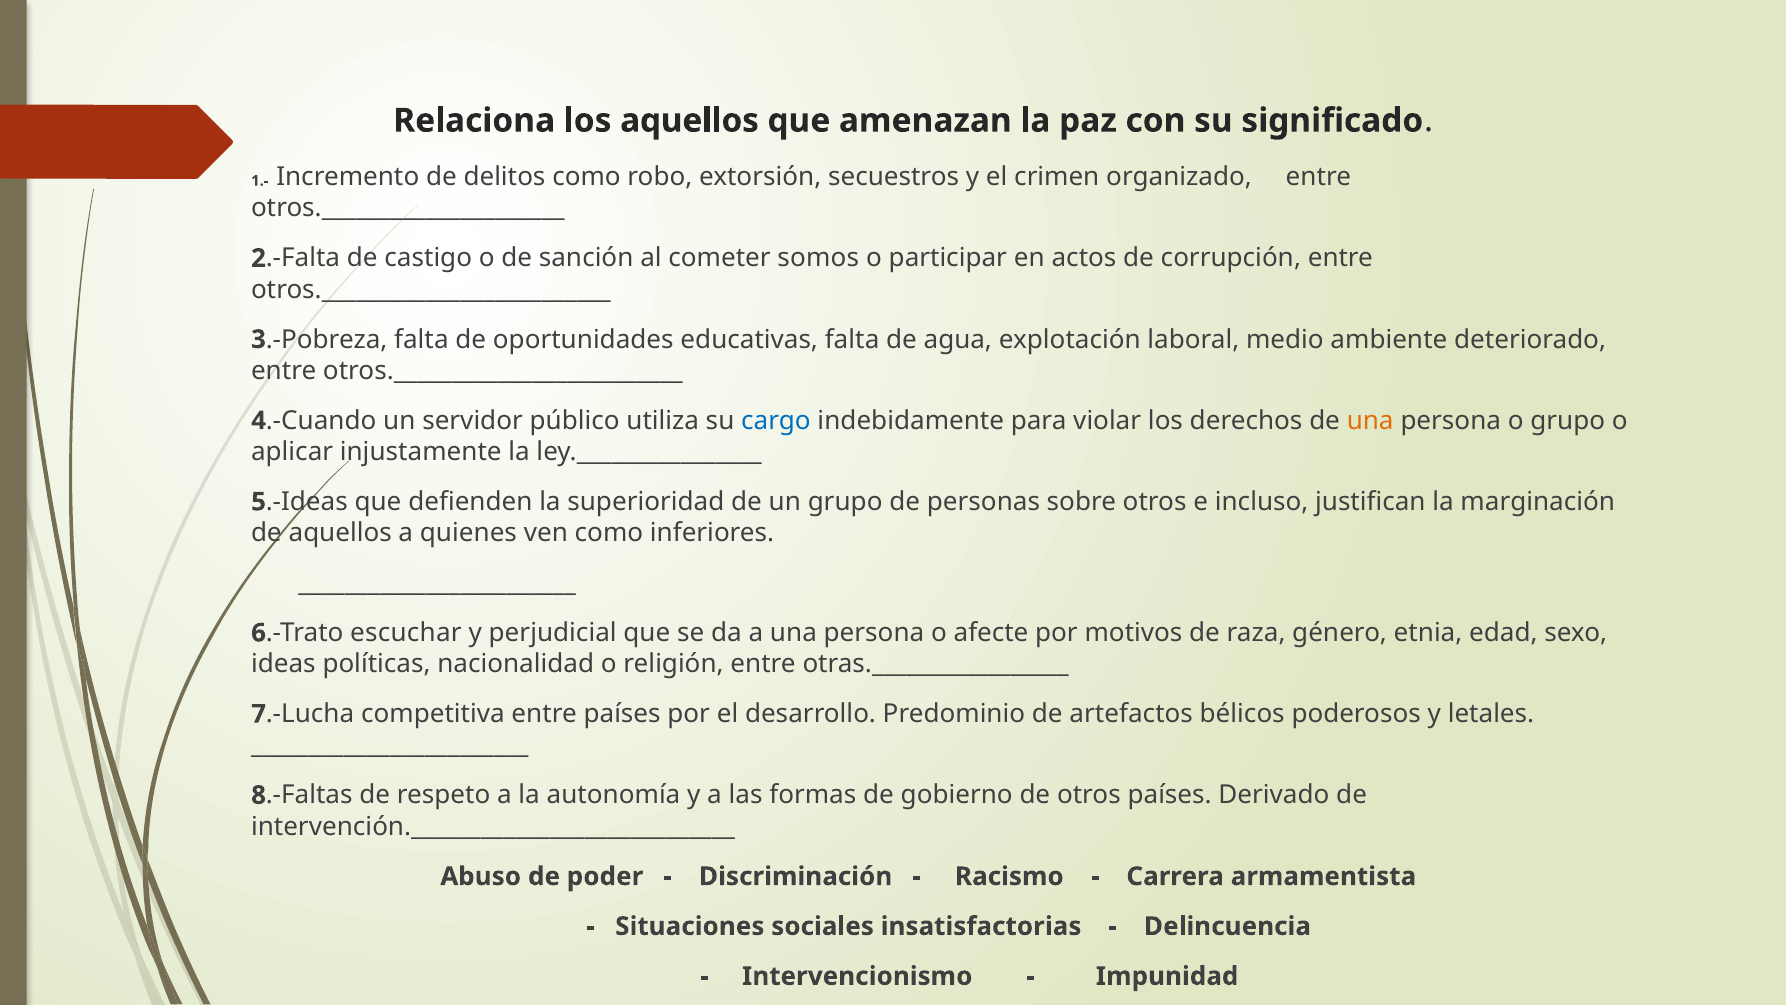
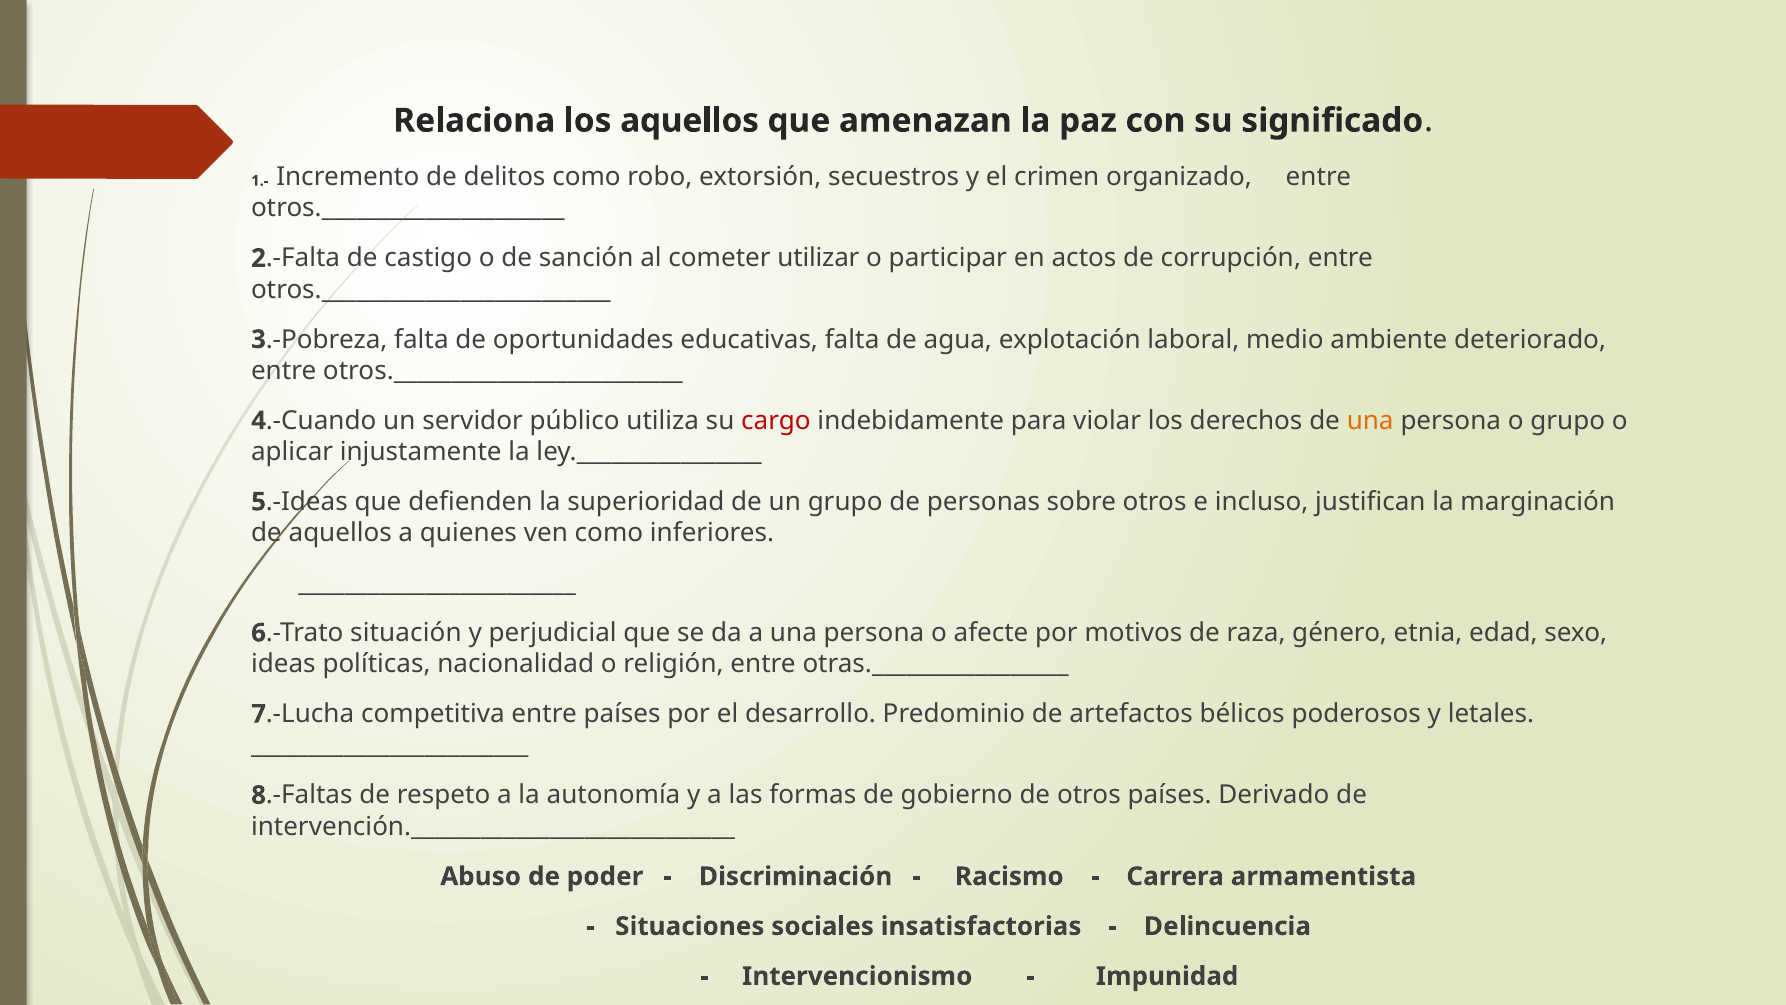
somos: somos -> utilizar
cargo colour: blue -> red
escuchar: escuchar -> situación
